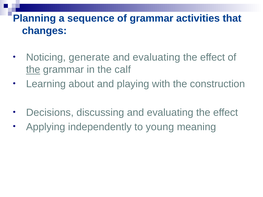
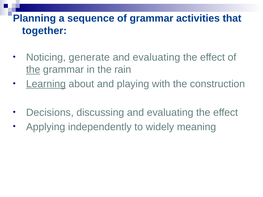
changes: changes -> together
calf: calf -> rain
Learning underline: none -> present
young: young -> widely
